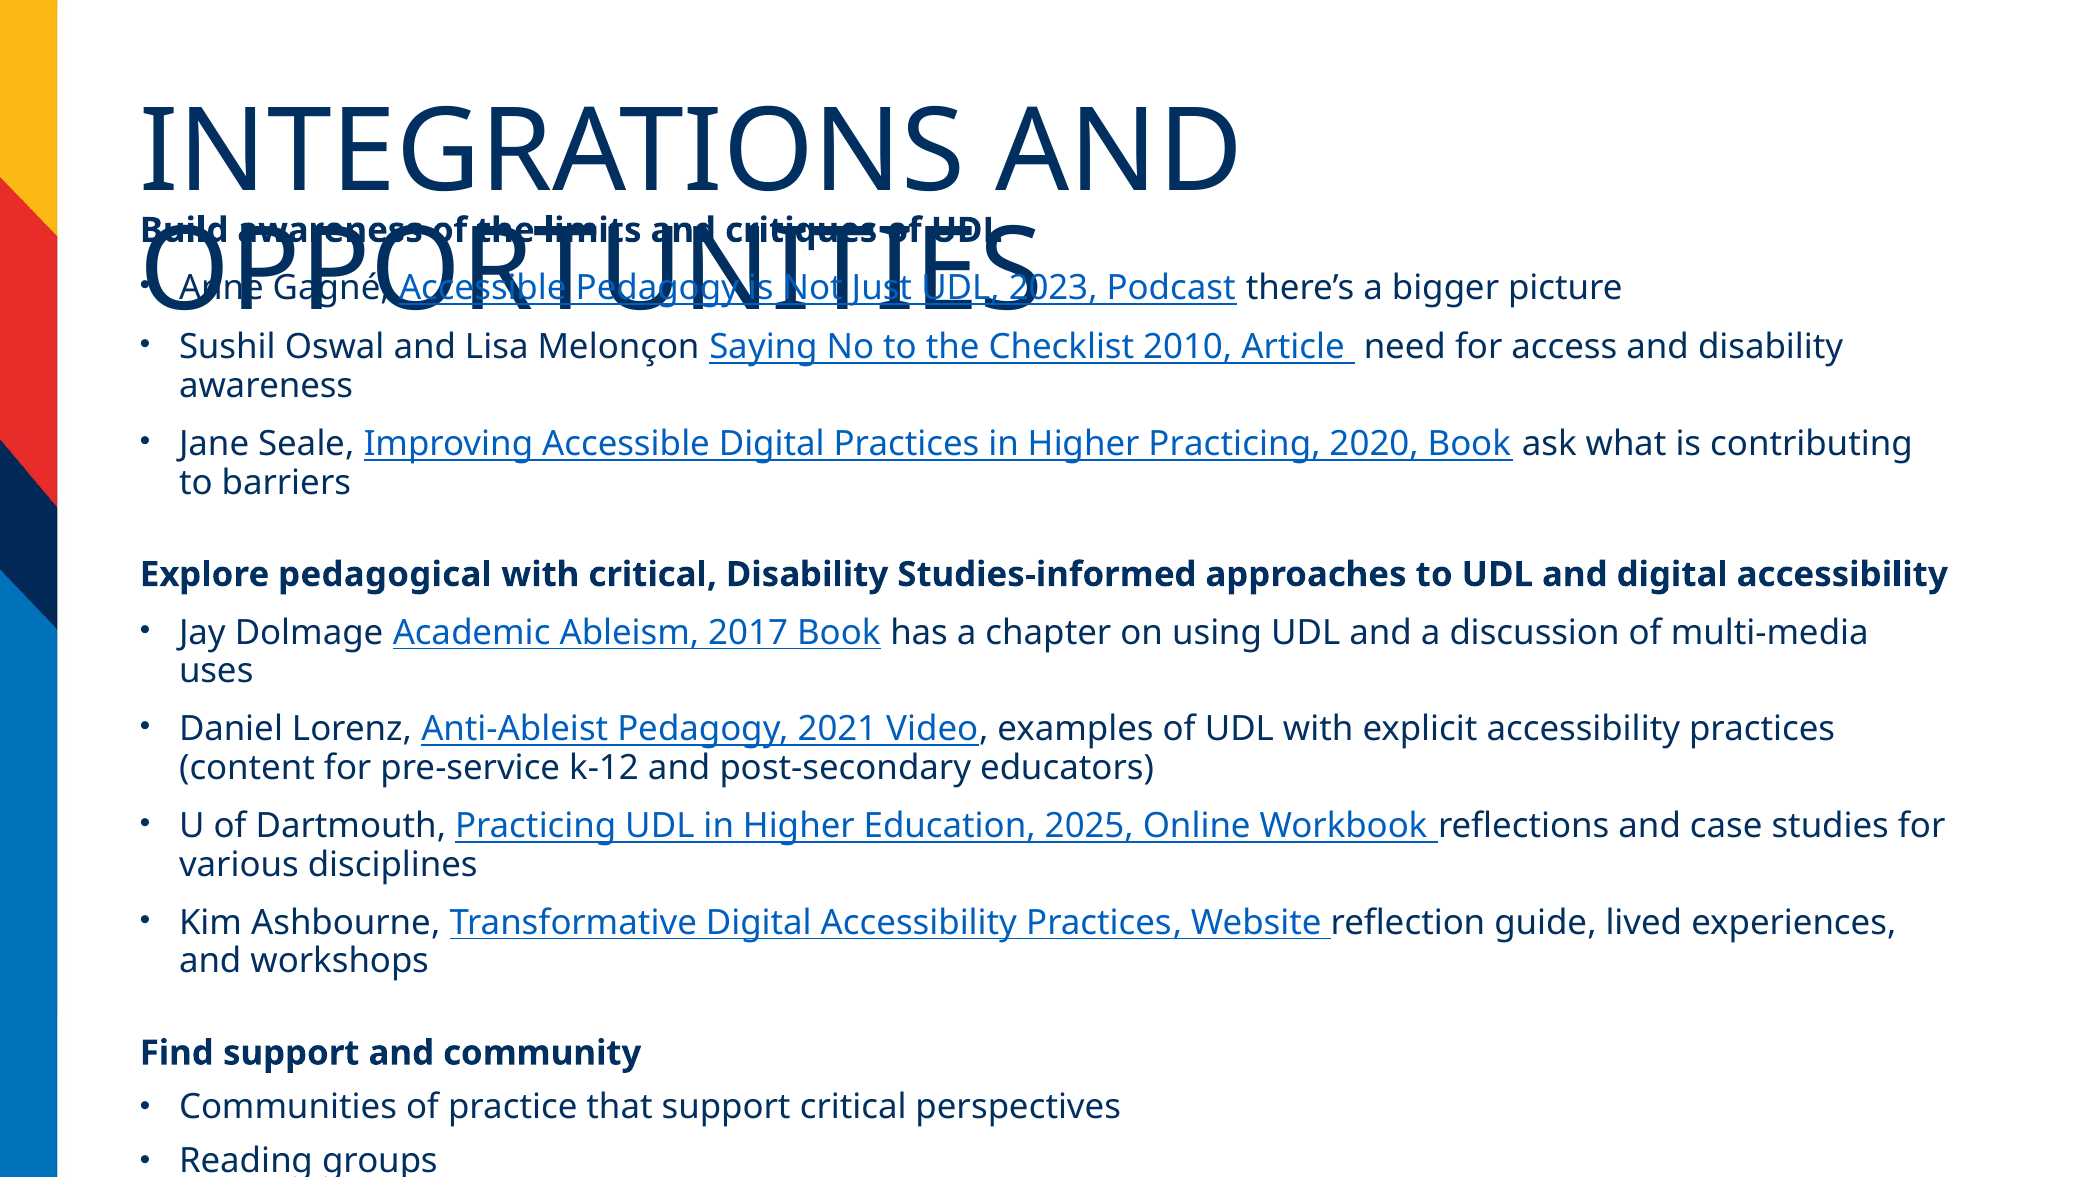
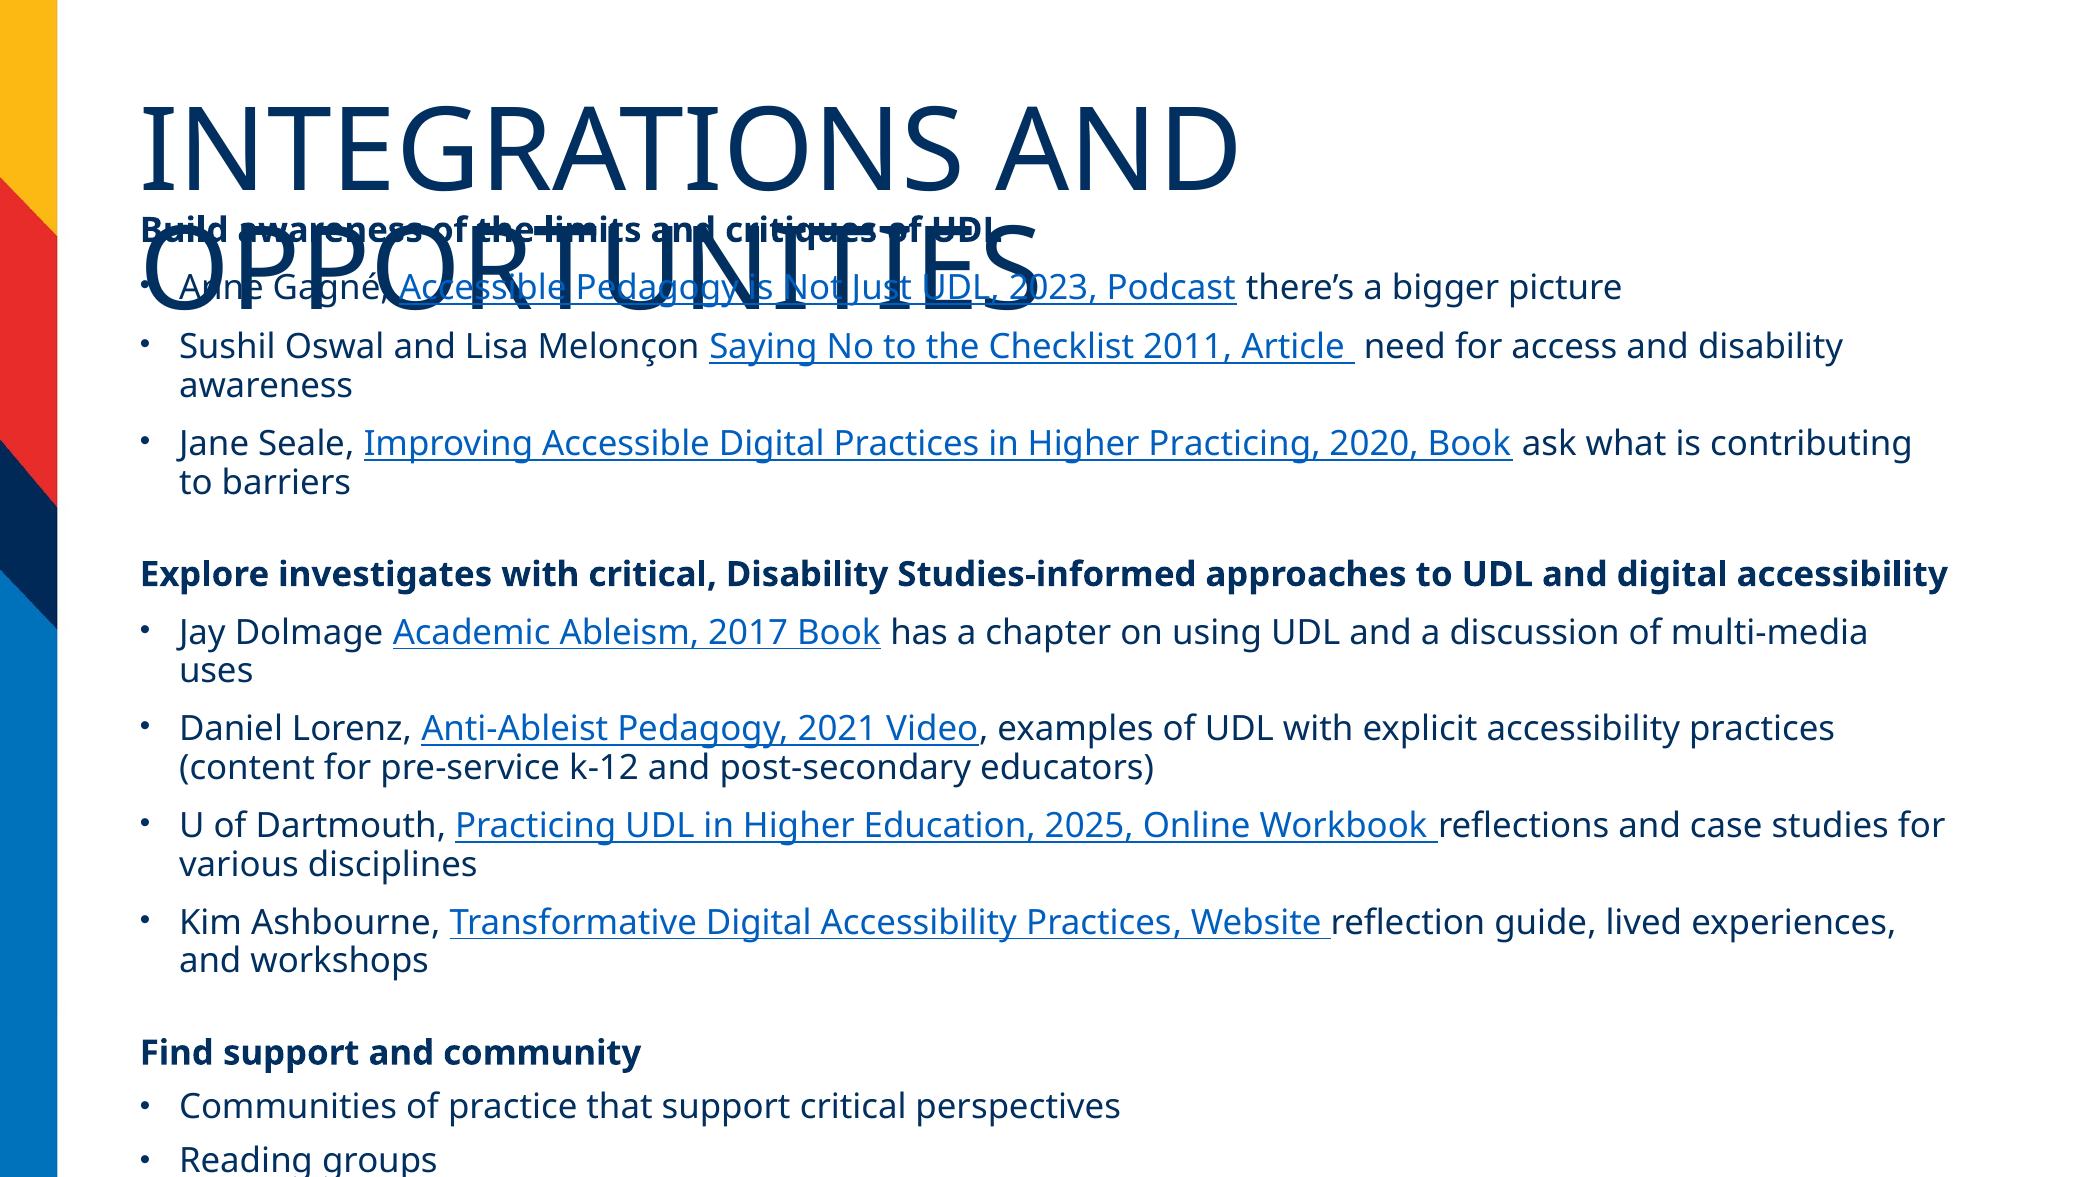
2010: 2010 -> 2011
pedagogical: pedagogical -> investigates
